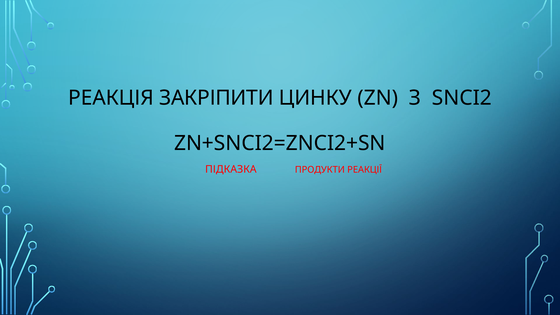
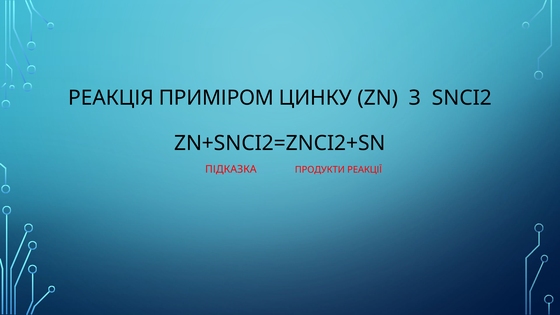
ЗАКРІПИТИ: ЗАКРІПИТИ -> ПРИМІРОМ
